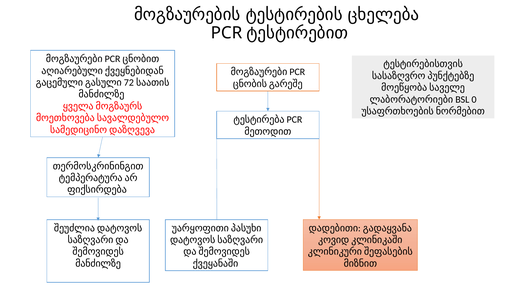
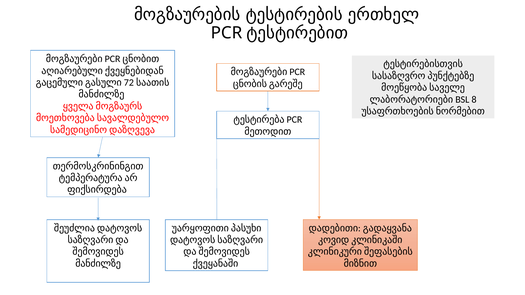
ცხელება: ცხელება -> ერთხელ
0: 0 -> 8
